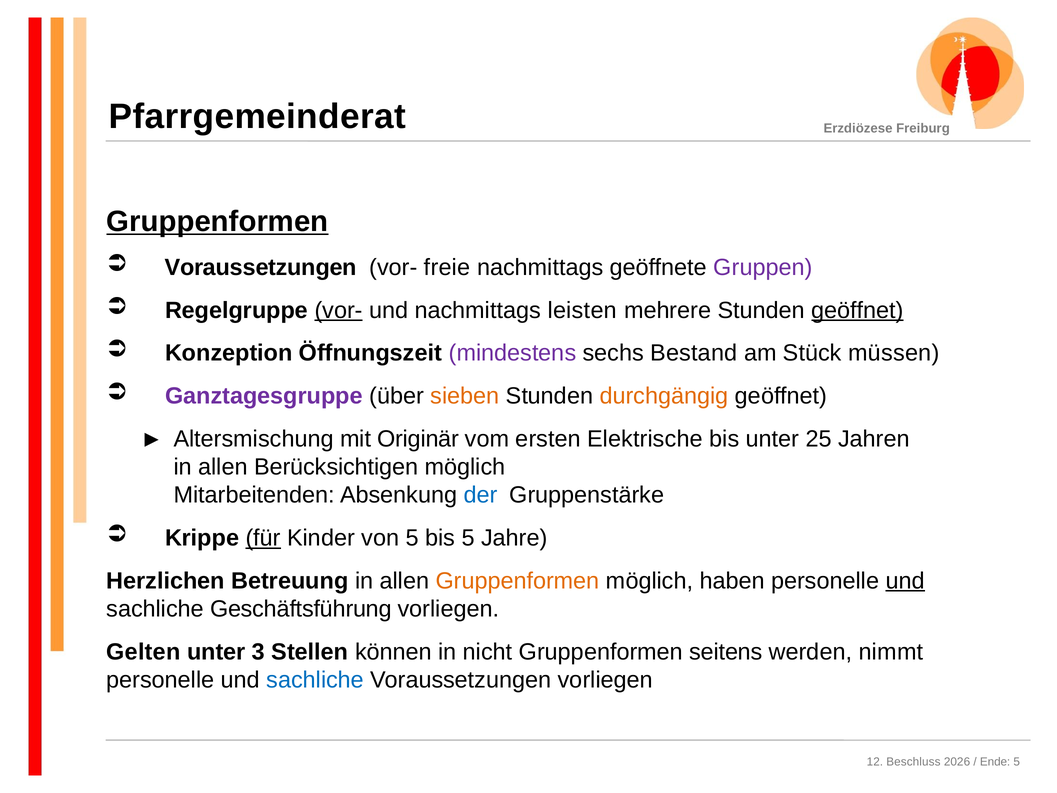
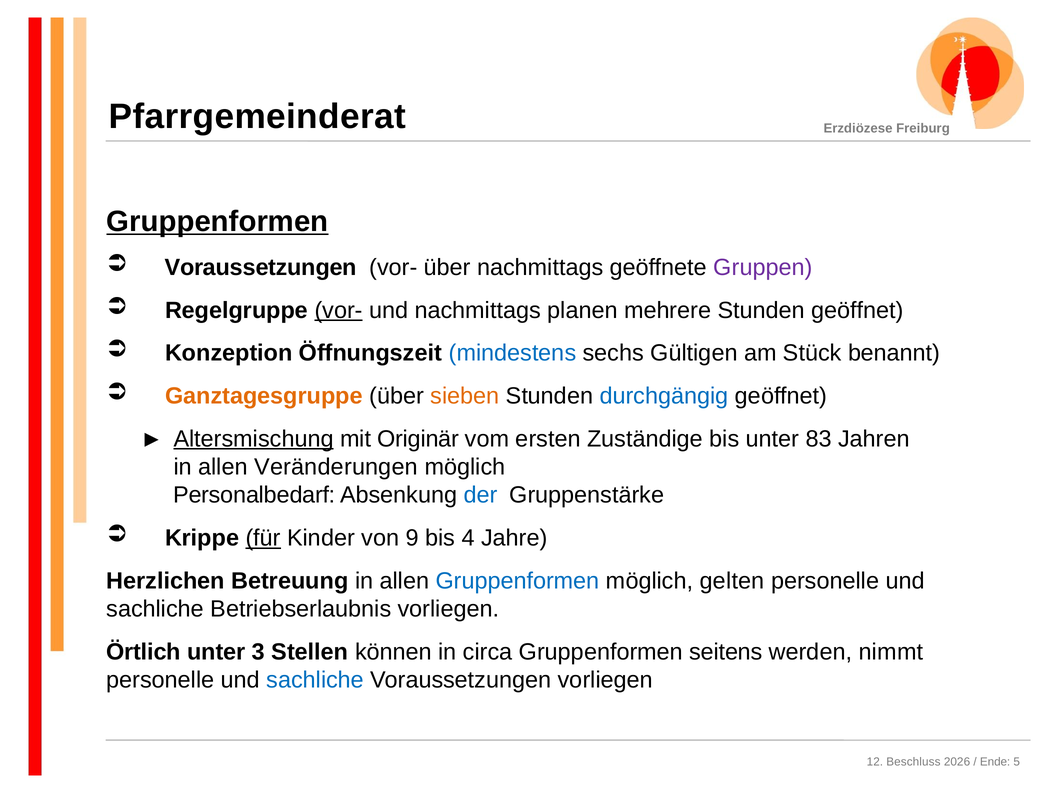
vor- freie: freie -> über
leisten: leisten -> planen
geöffnet at (857, 310) underline: present -> none
mindestens colour: purple -> blue
Bestand: Bestand -> Gültigen
müssen: müssen -> benannt
Ganztagesgruppe colour: purple -> orange
durchgängig colour: orange -> blue
Altersmischung underline: none -> present
Elektrische: Elektrische -> Zuständige
25: 25 -> 83
Berücksichtigen: Berücksichtigen -> Veränderungen
Mitarbeitenden: Mitarbeitenden -> Personalbedarf
von 5: 5 -> 9
bis 5: 5 -> 4
Gruppenformen at (518, 581) colour: orange -> blue
haben: haben -> gelten
und at (905, 581) underline: present -> none
Geschäftsführung: Geschäftsführung -> Betriebserlaubnis
Gelten: Gelten -> Örtlich
nicht: nicht -> circa
